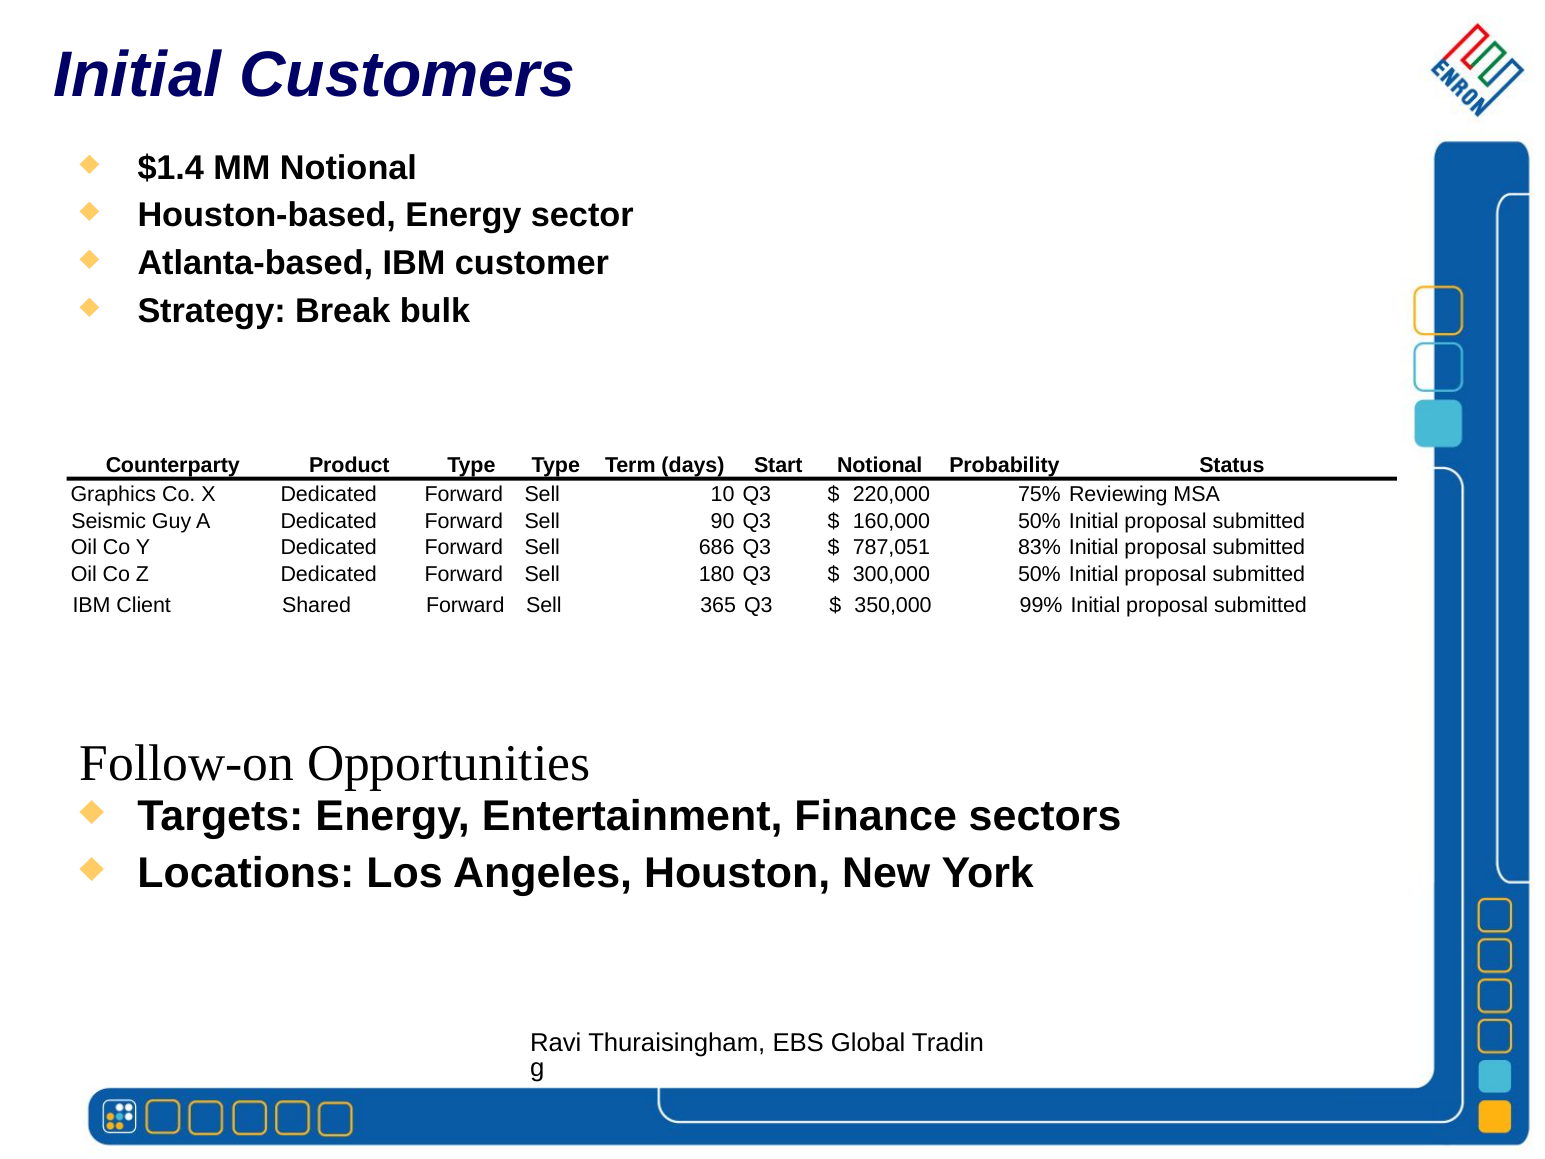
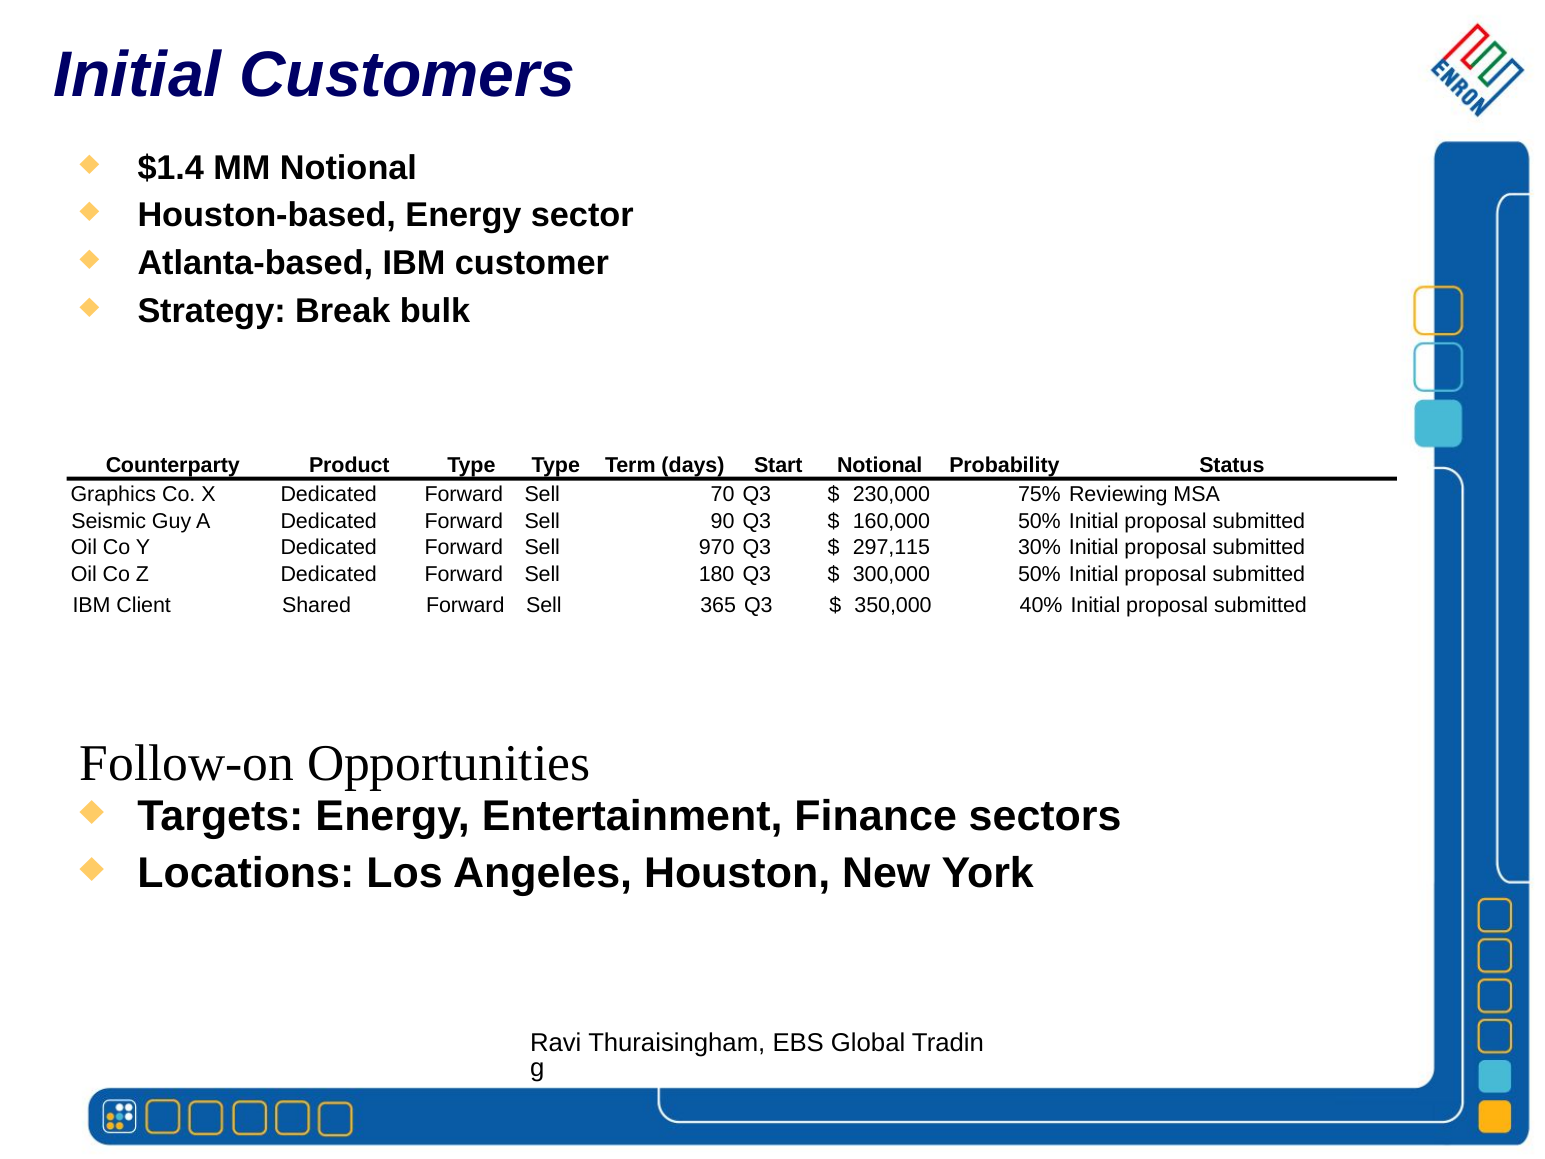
10: 10 -> 70
220,000: 220,000 -> 230,000
686: 686 -> 970
787,051: 787,051 -> 297,115
83%: 83% -> 30%
99%: 99% -> 40%
